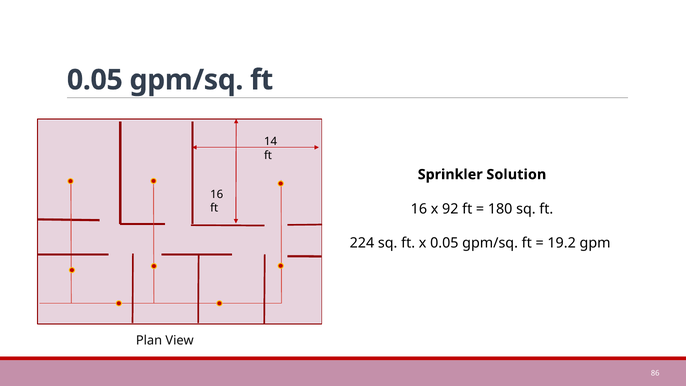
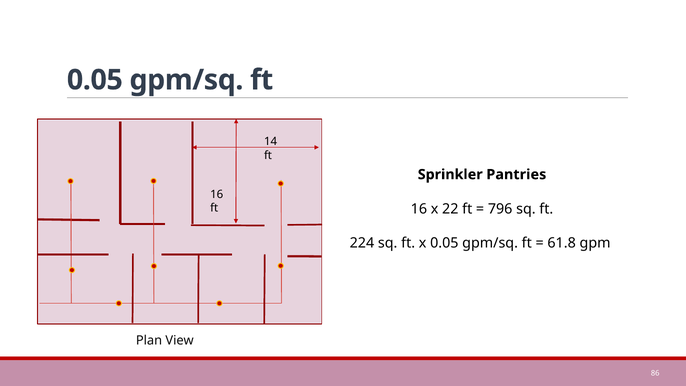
Solution: Solution -> Pantries
92: 92 -> 22
180: 180 -> 796
19.2: 19.2 -> 61.8
